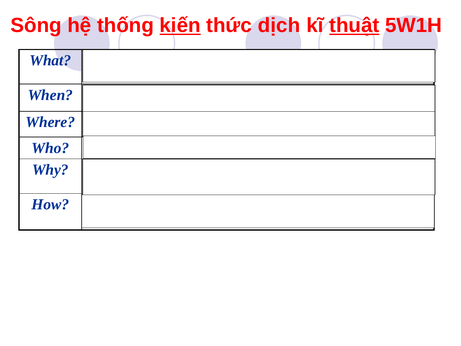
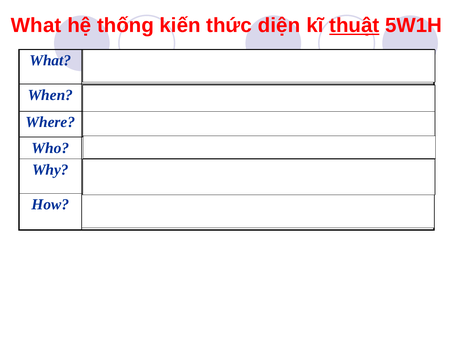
Sông at (36, 26): Sông -> What
kiến underline: present -> none
thức dịch: dịch -> diện
